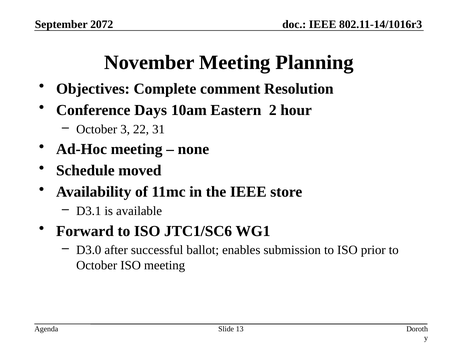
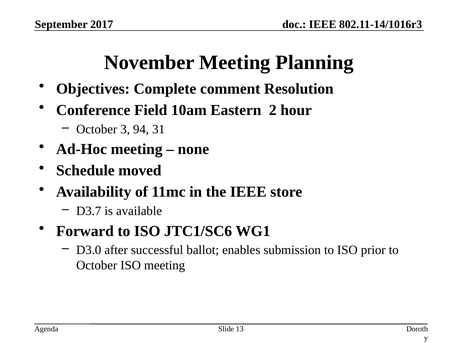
2072: 2072 -> 2017
Days: Days -> Field
22: 22 -> 94
D3.1: D3.1 -> D3.7
